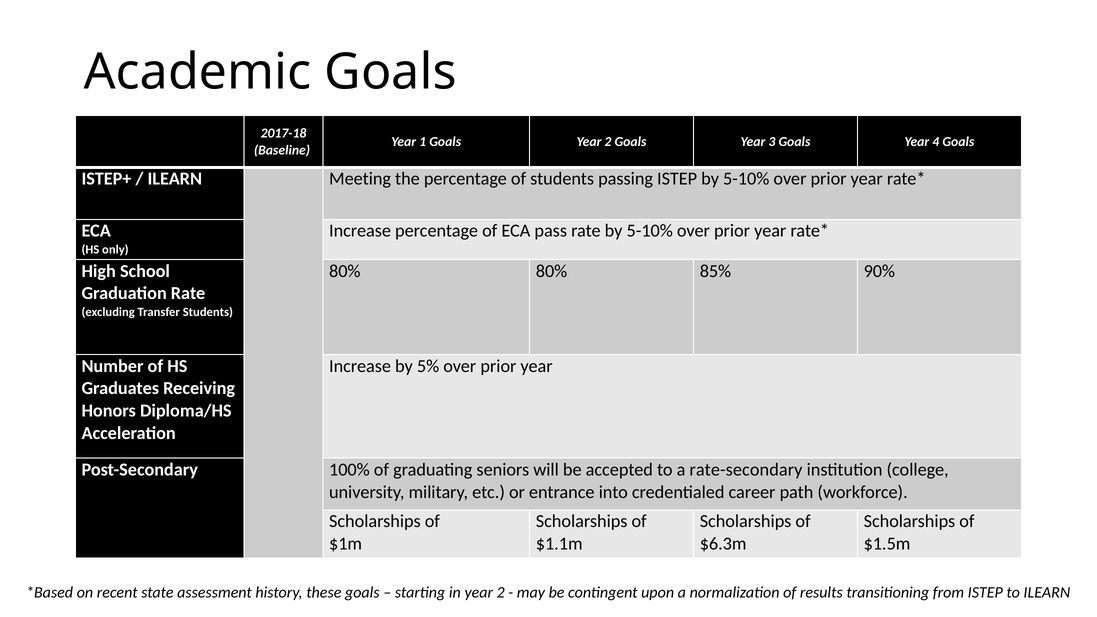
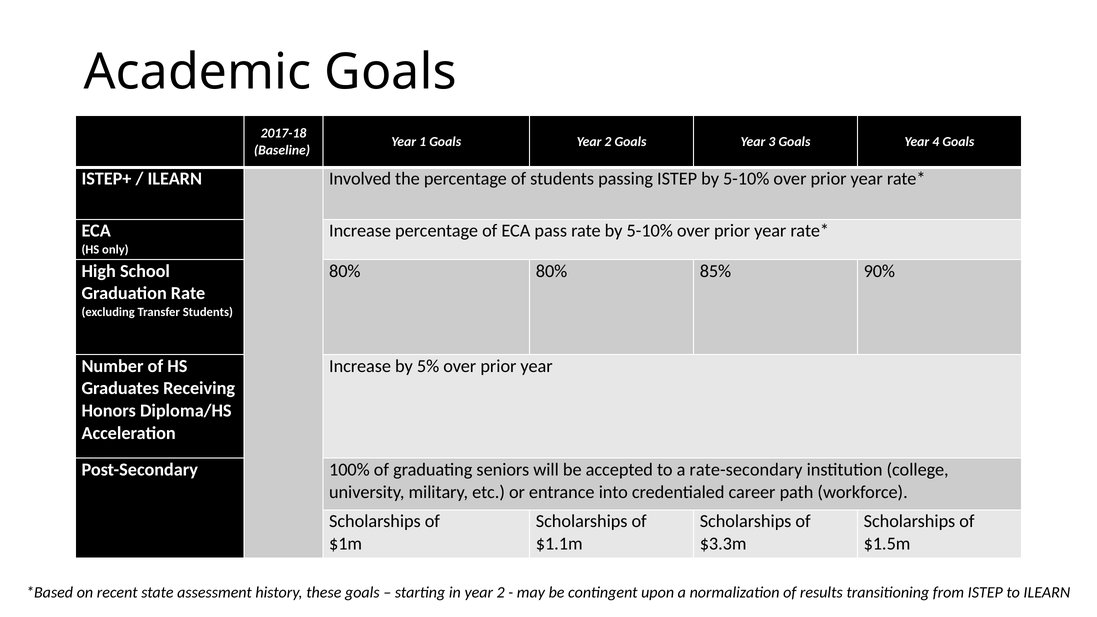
Meeting: Meeting -> Involved
$6.3m: $6.3m -> $3.3m
